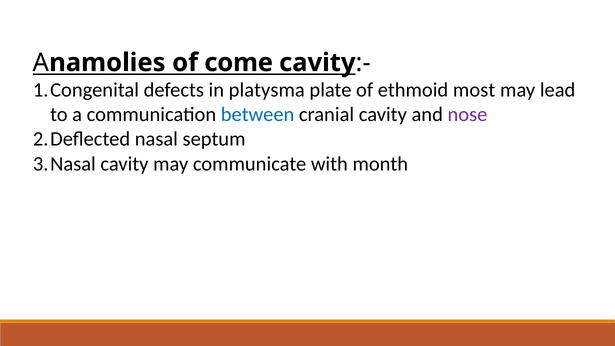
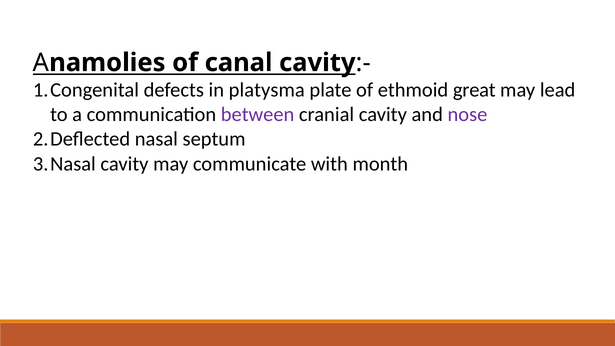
come: come -> canal
most: most -> great
between colour: blue -> purple
